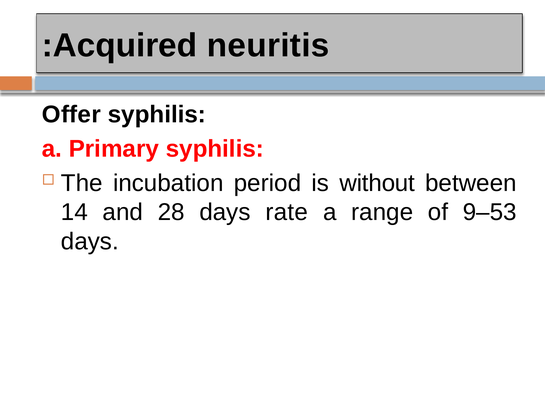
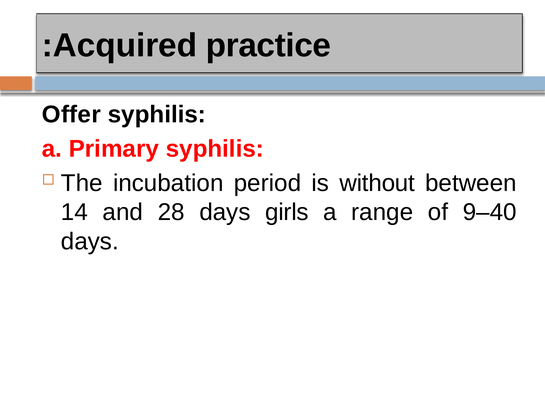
neuritis: neuritis -> practice
rate: rate -> girls
9–53: 9–53 -> 9–40
